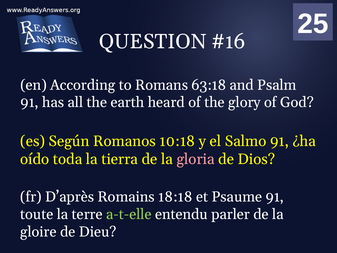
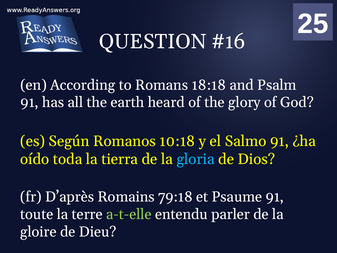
63:18: 63:18 -> 18:18
gloria colour: pink -> light blue
18:18: 18:18 -> 79:18
